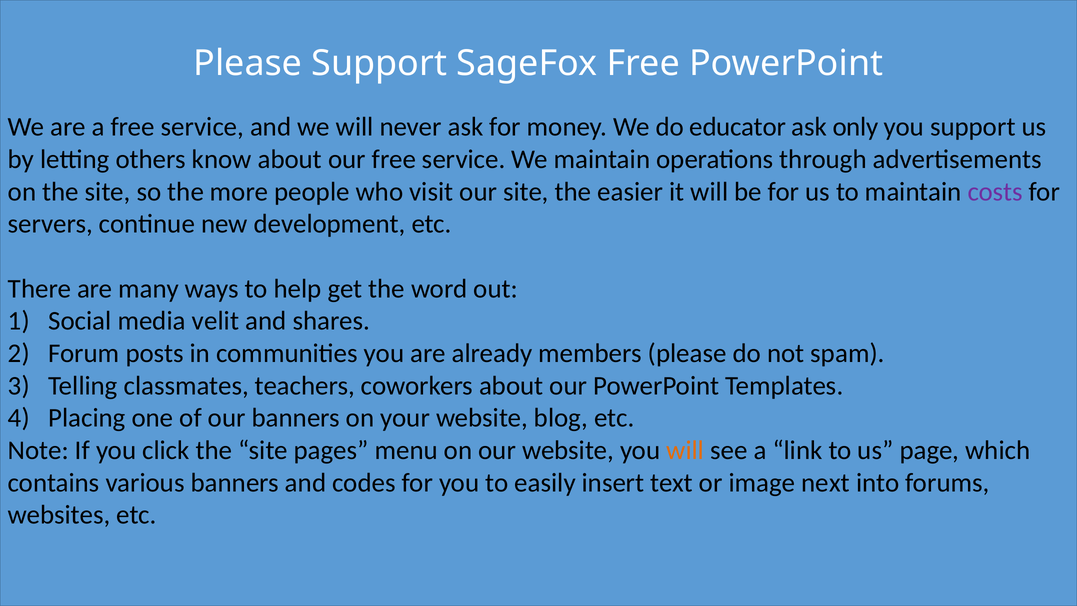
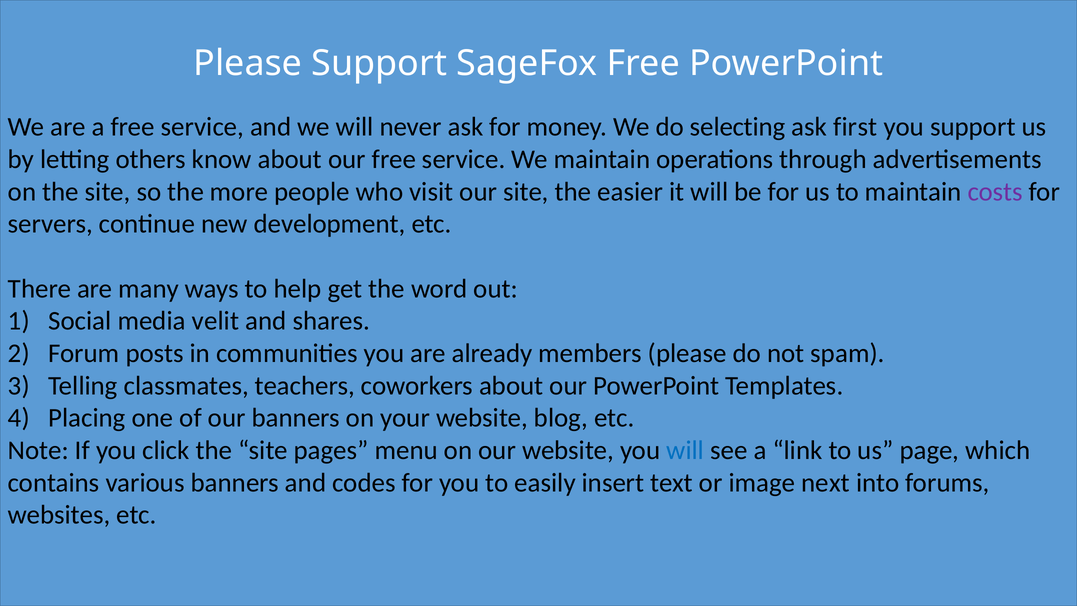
educator: educator -> selecting
only: only -> first
will at (685, 450) colour: orange -> blue
